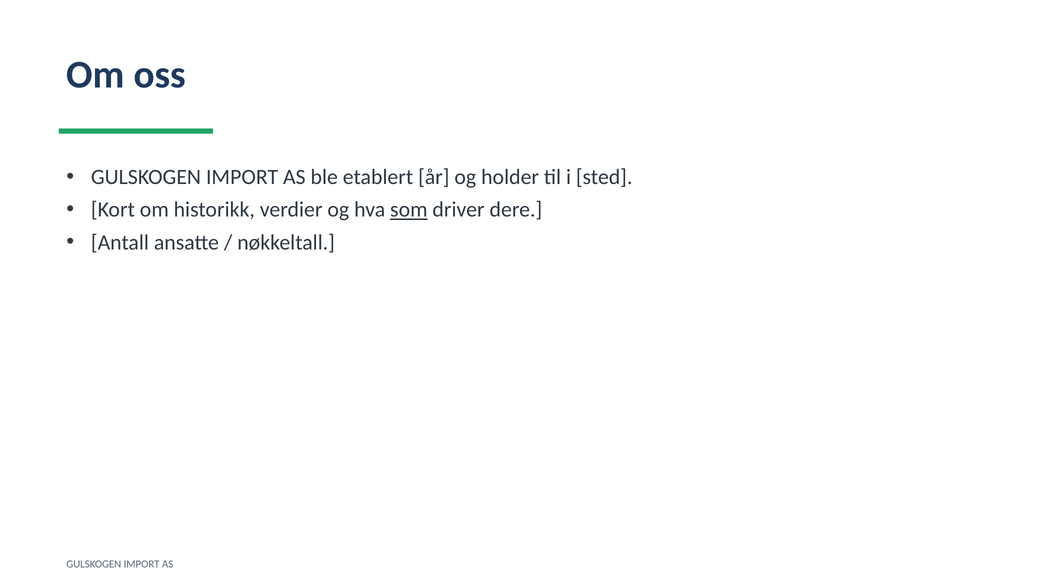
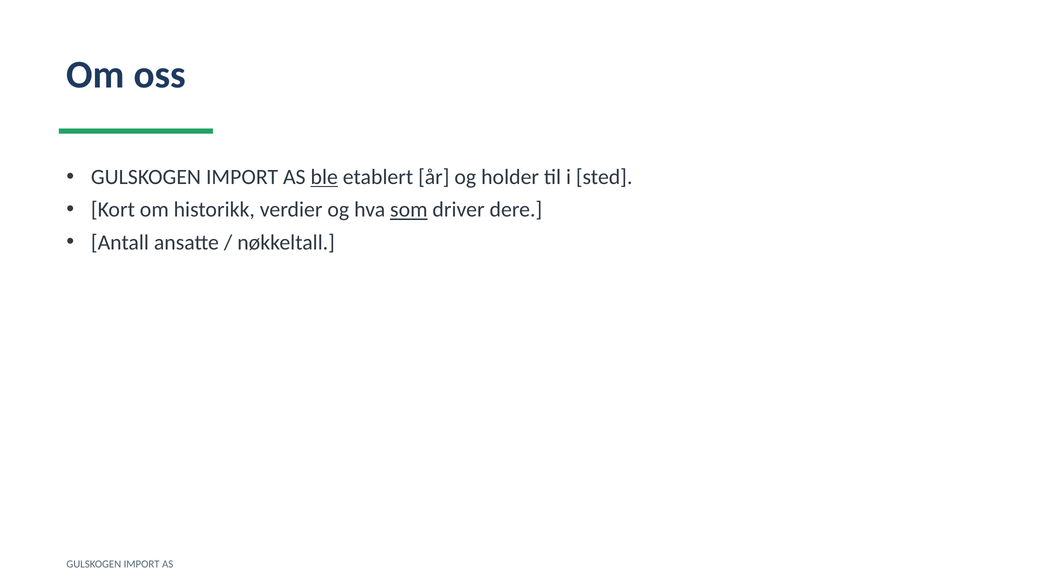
ble underline: none -> present
